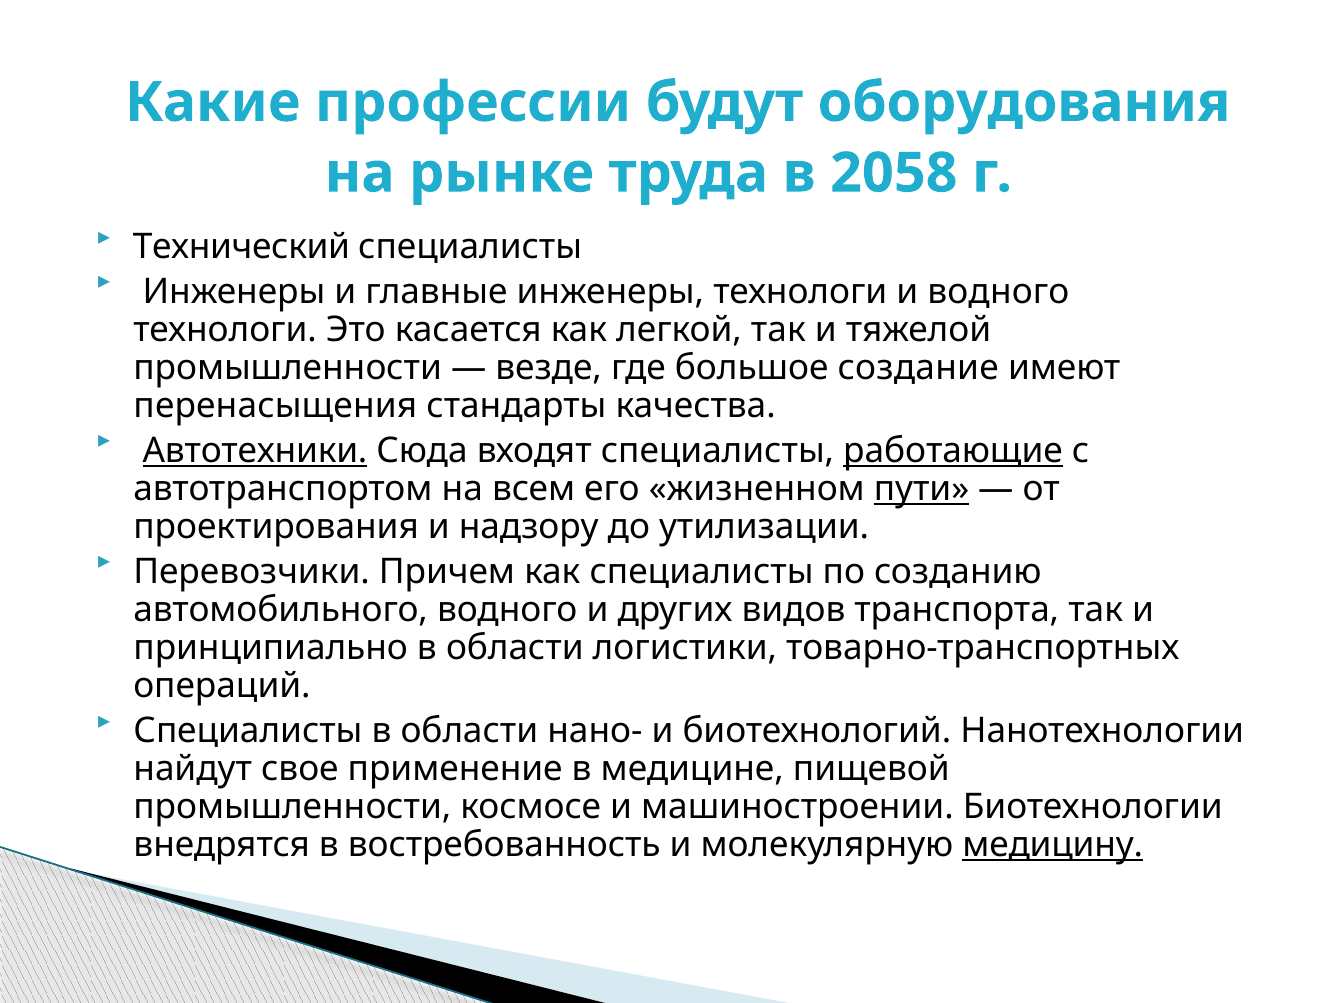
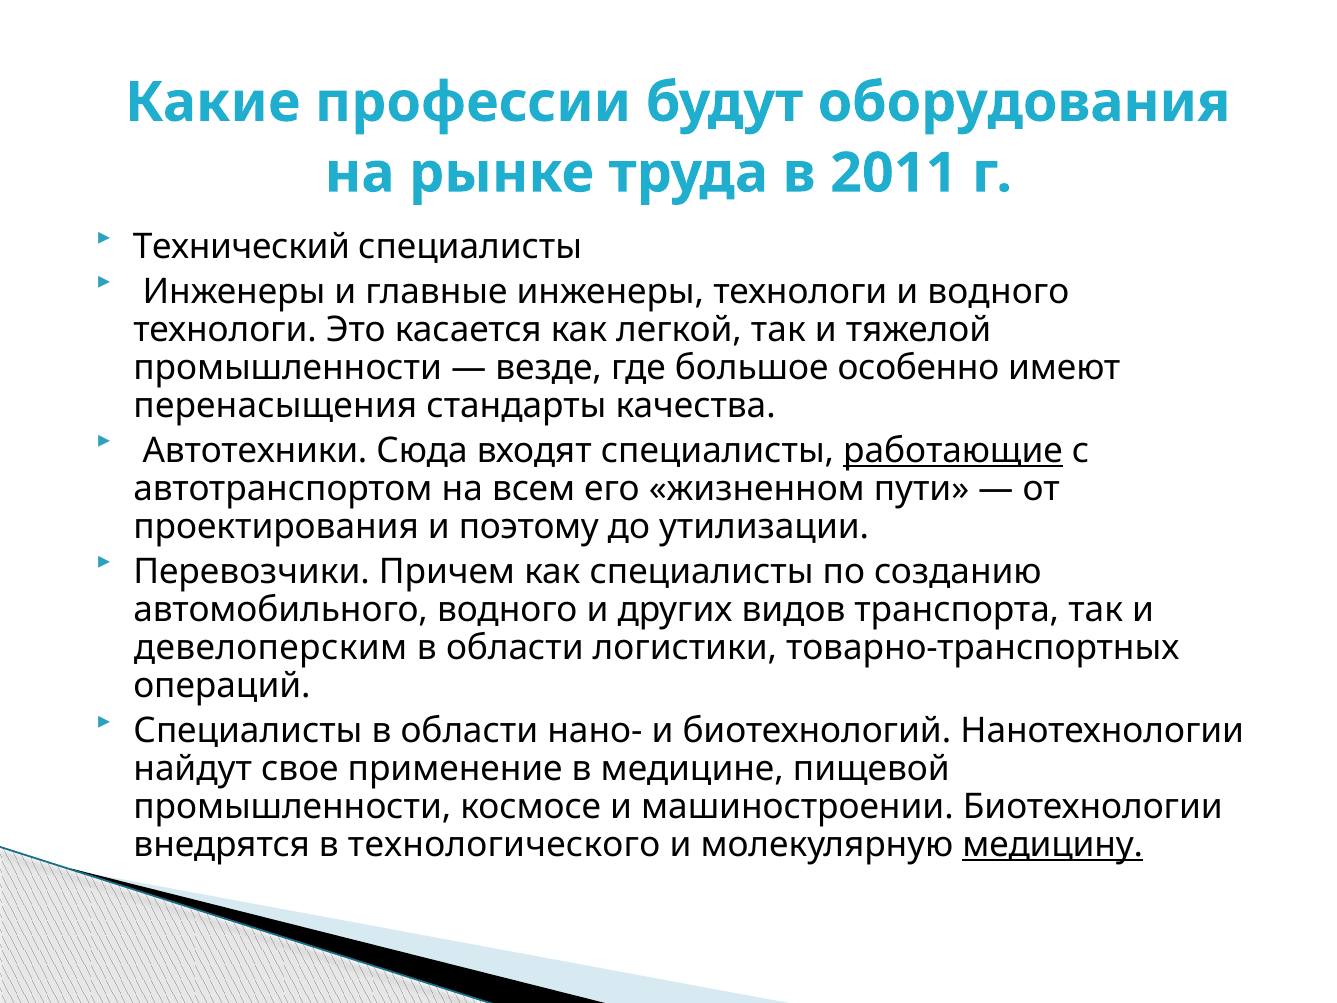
2058: 2058 -> 2011
создание: создание -> особенно
Автотехники underline: present -> none
пути underline: present -> none
надзору: надзору -> поэтому
принципиально: принципиально -> девелоперским
востребованность: востребованность -> технологического
